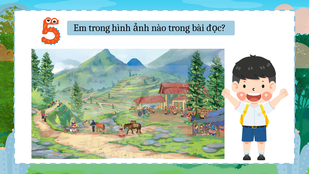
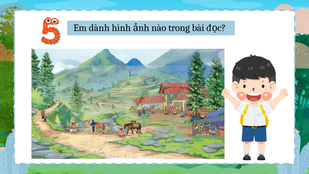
Em trong: trong -> dành
